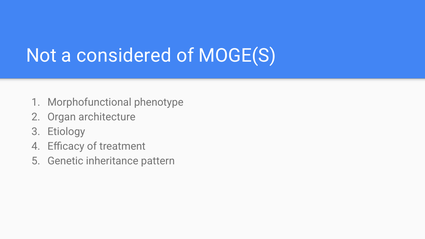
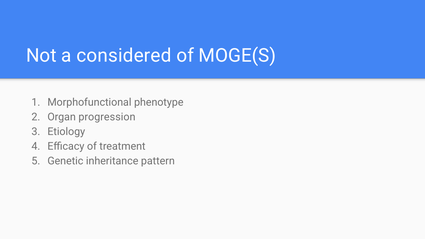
architecture: architecture -> progression
